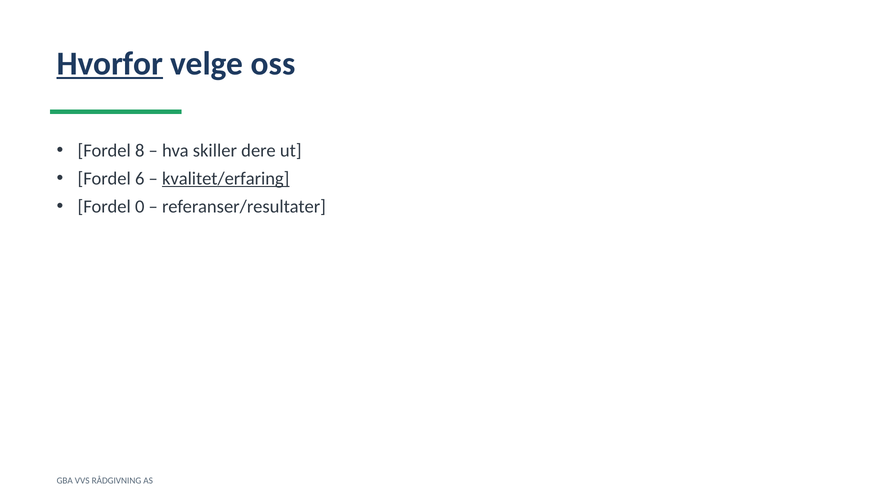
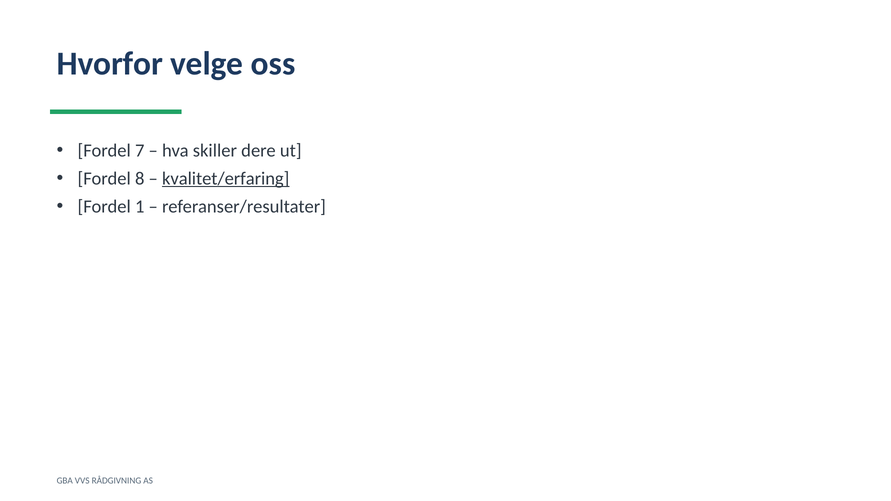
Hvorfor underline: present -> none
8: 8 -> 7
6: 6 -> 8
0: 0 -> 1
